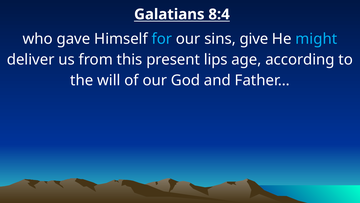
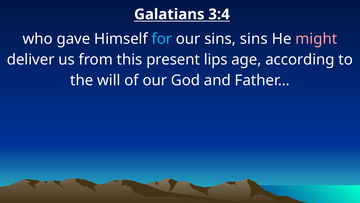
8:4: 8:4 -> 3:4
sins give: give -> sins
might colour: light blue -> pink
